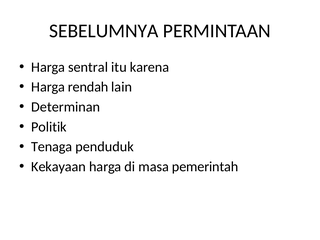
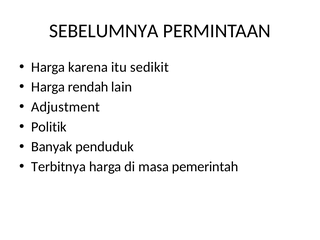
sentral: sentral -> karena
karena: karena -> sedikit
Determinan: Determinan -> Adjustment
Tenaga: Tenaga -> Banyak
Kekayaan: Kekayaan -> Terbitnya
